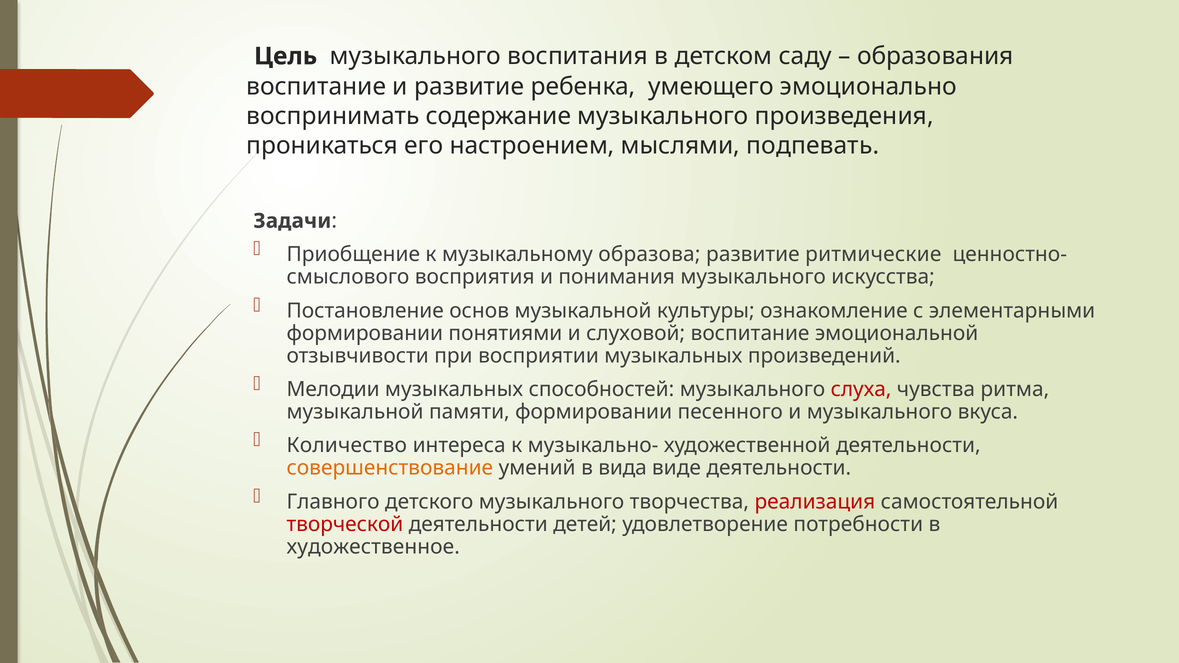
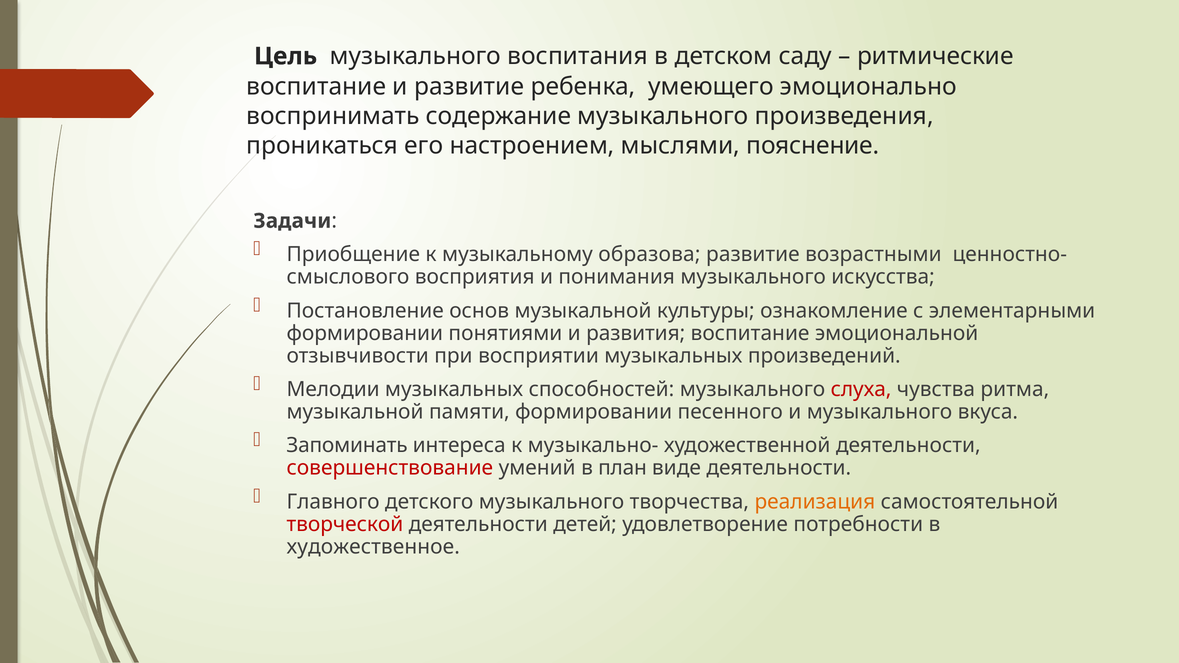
образования: образования -> ритмические
подпевать: подпевать -> пояснение
ритмические: ритмические -> возрастными
слуховой: слуховой -> развития
Количество: Количество -> Запоминать
совершенствование colour: orange -> red
вида: вида -> план
реализация colour: red -> orange
